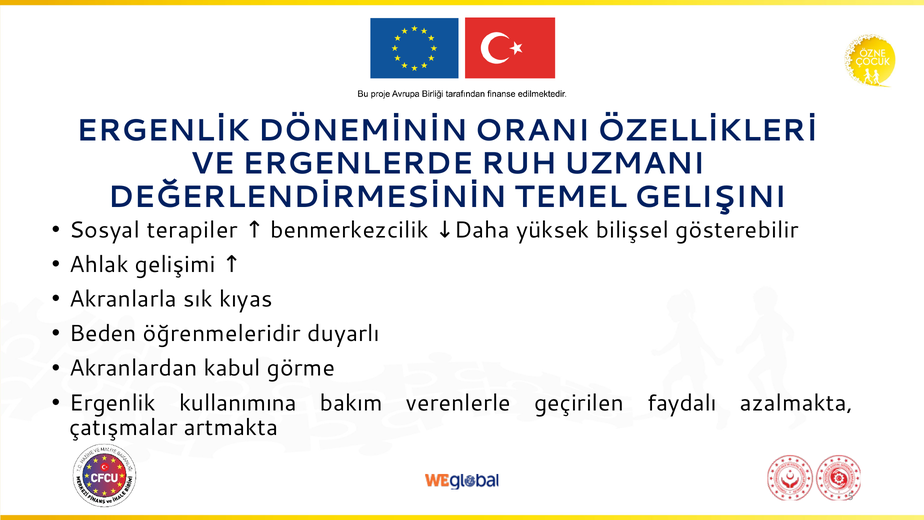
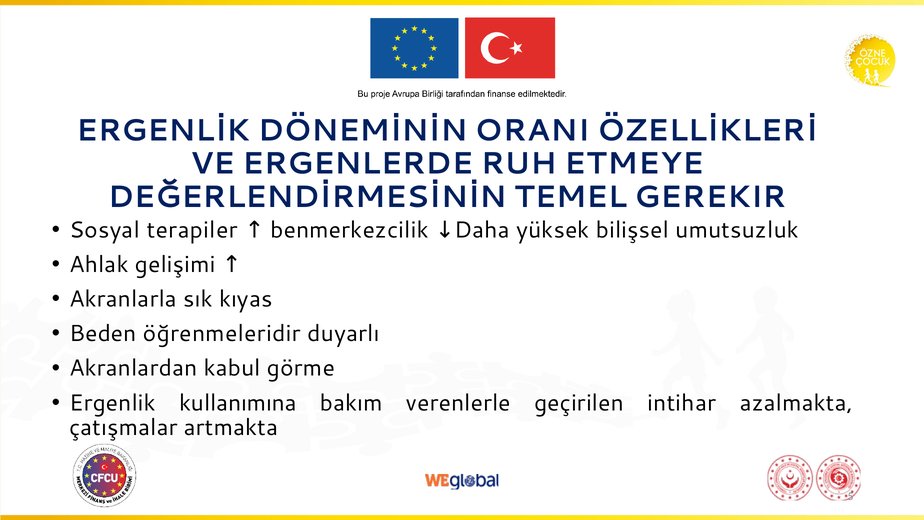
UZMANI: UZMANI -> ETMEYE
GELIŞINI: GELIŞINI -> GEREKIR
gösterebilir: gösterebilir -> umutsuzluk
faydalı: faydalı -> intihar
